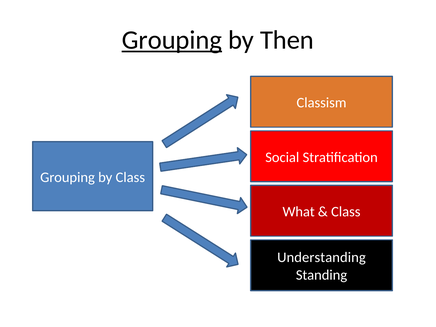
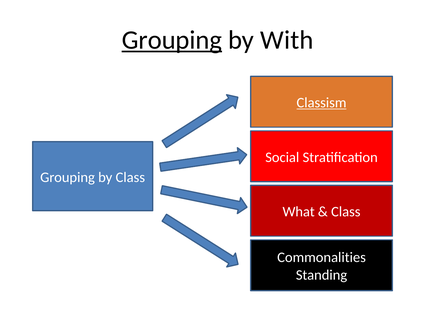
Then: Then -> With
Classism underline: none -> present
Understanding: Understanding -> Commonalities
